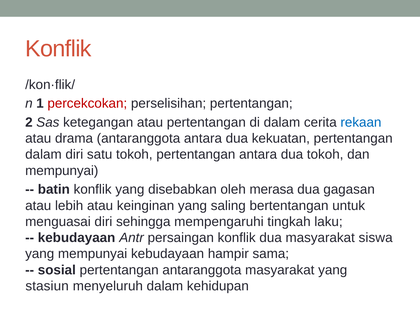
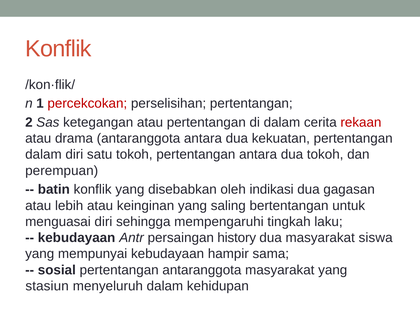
rekaan colour: blue -> red
mempunyai at (62, 171): mempunyai -> perempuan
merasa: merasa -> indikasi
persaingan konflik: konflik -> history
